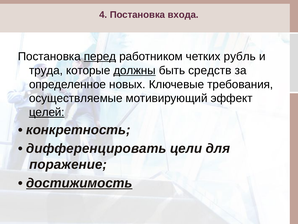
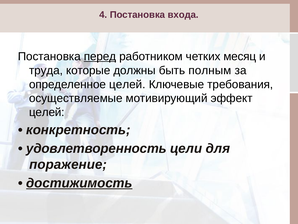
рубль: рубль -> месяц
должны underline: present -> none
средств: средств -> полным
определенное новых: новых -> целей
целей at (47, 112) underline: present -> none
дифференцировать: дифференцировать -> удовлетворенность
